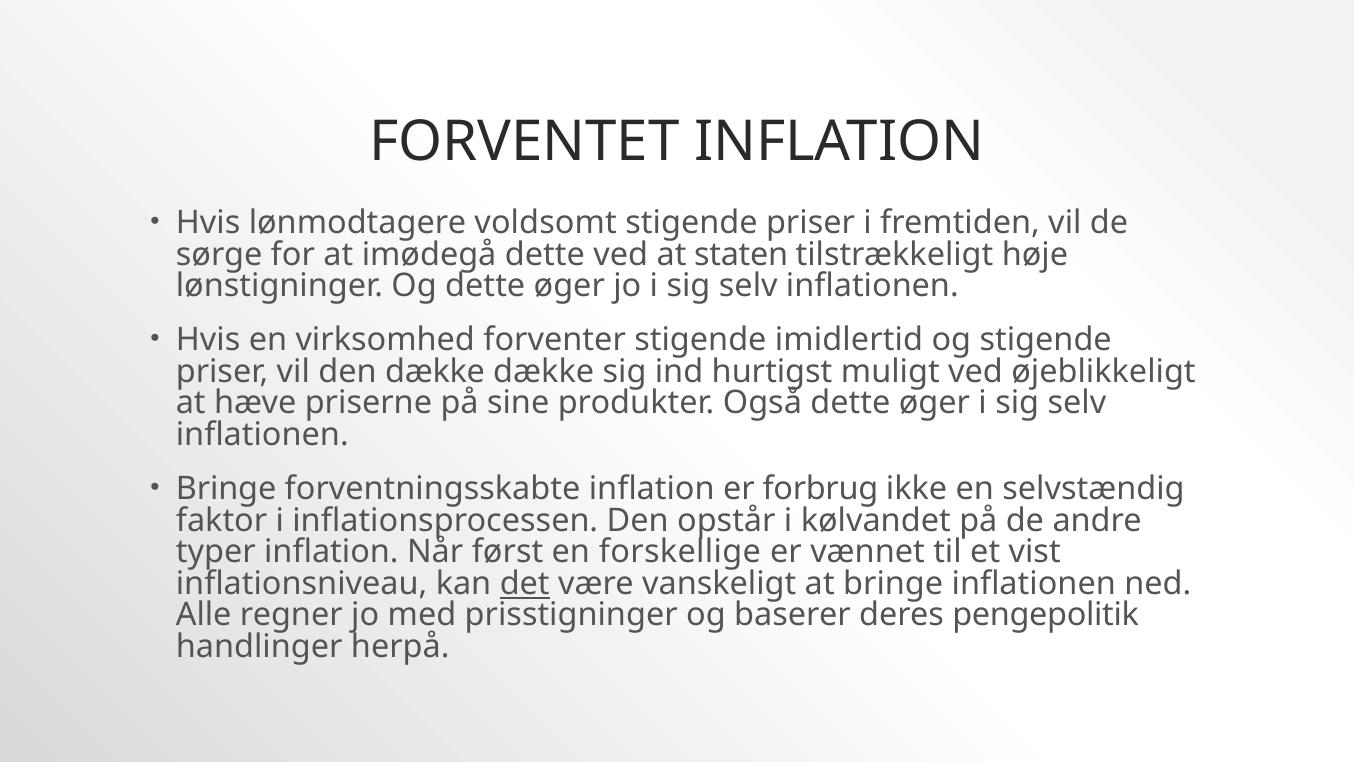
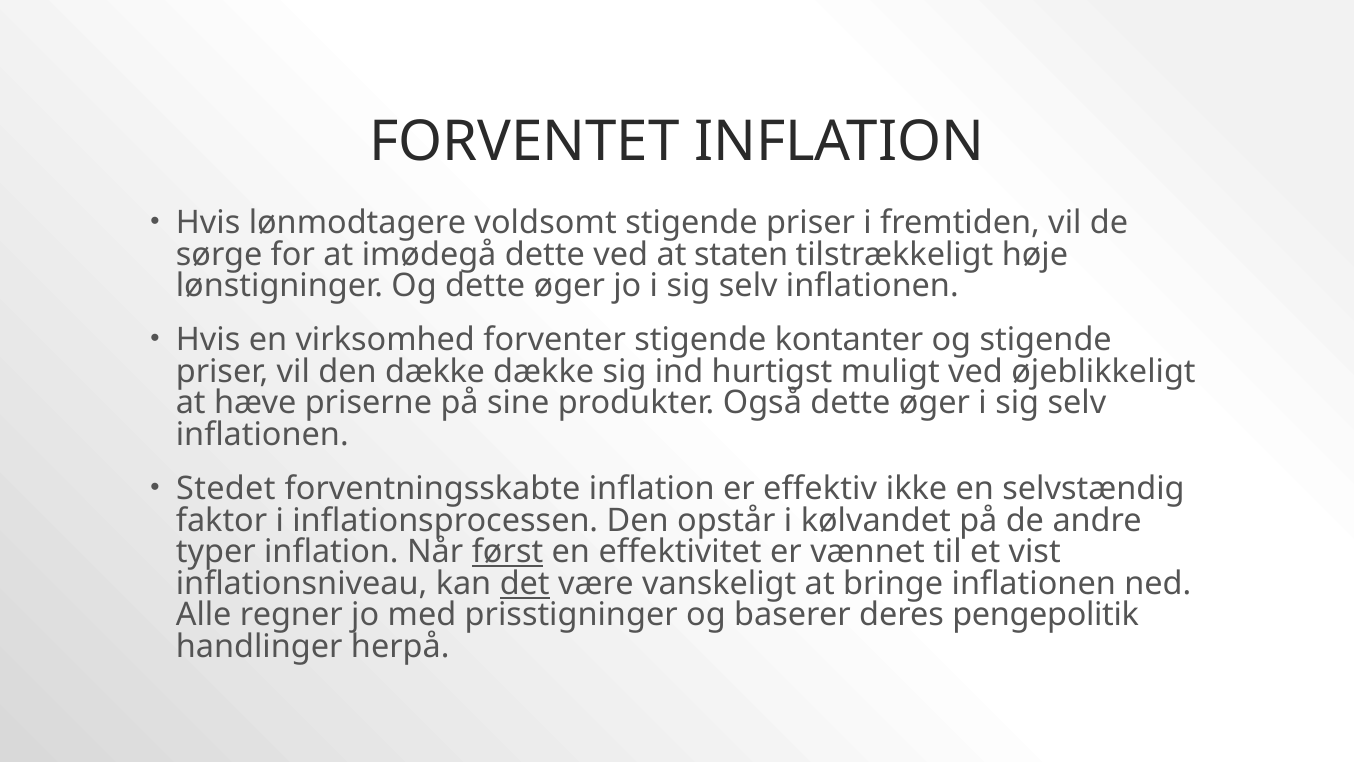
imidlertid: imidlertid -> kontanter
Bringe at (226, 489): Bringe -> Stedet
forbrug: forbrug -> effektiv
først underline: none -> present
forskellige: forskellige -> effektivitet
